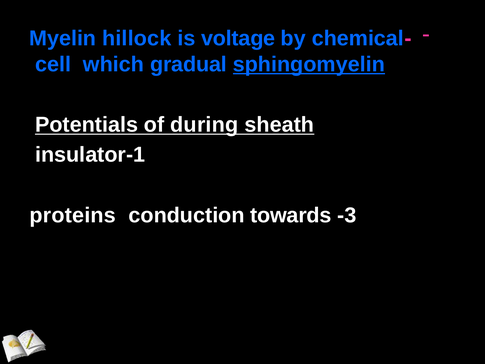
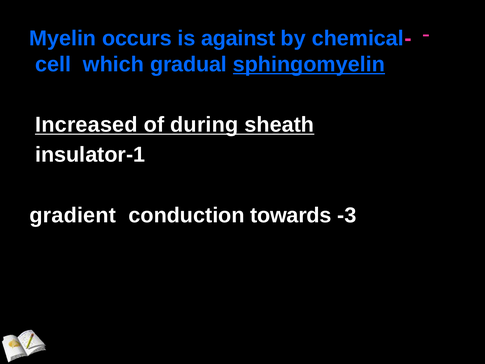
hillock: hillock -> occurs
voltage: voltage -> against
Potentials: Potentials -> Increased
proteins: proteins -> gradient
